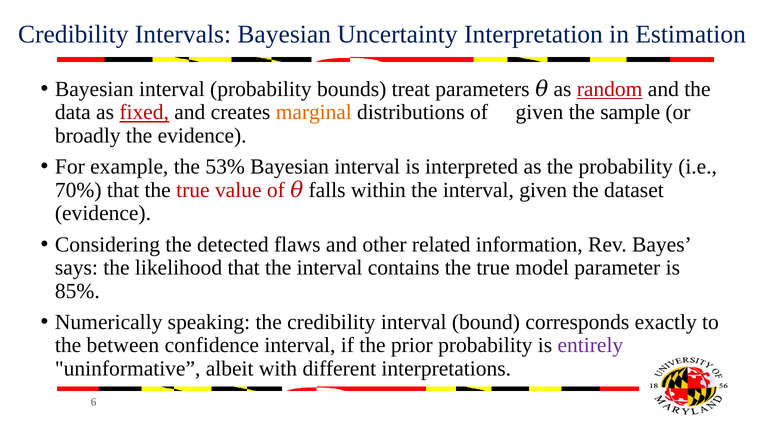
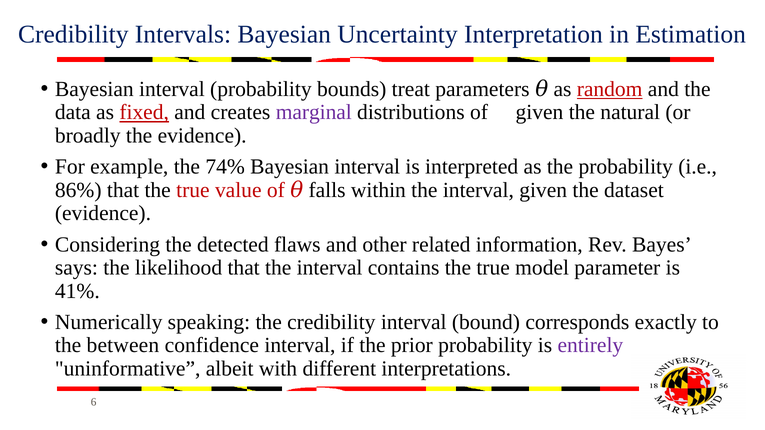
marginal colour: orange -> purple
sample: sample -> natural
53%: 53% -> 74%
70%: 70% -> 86%
85%: 85% -> 41%
